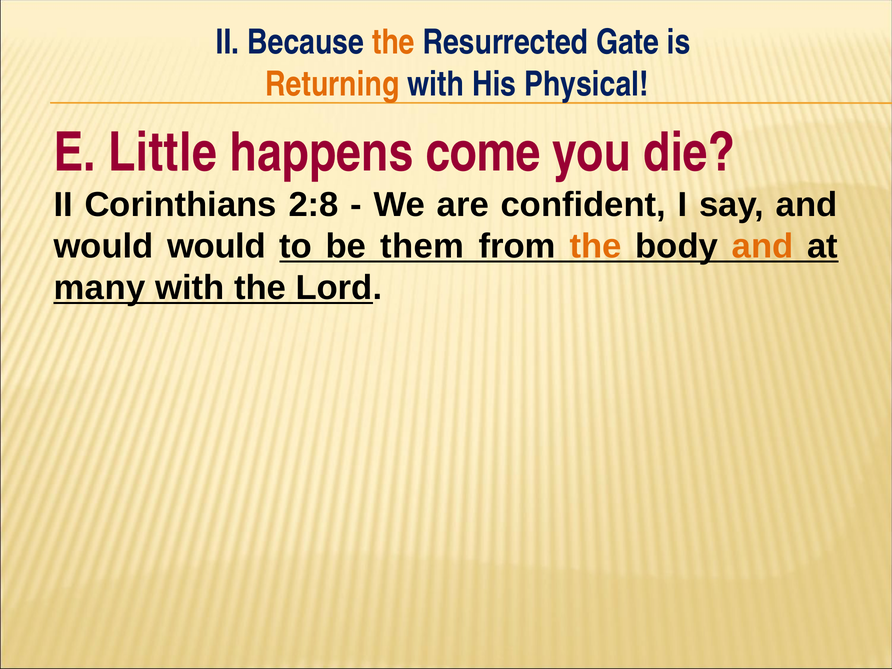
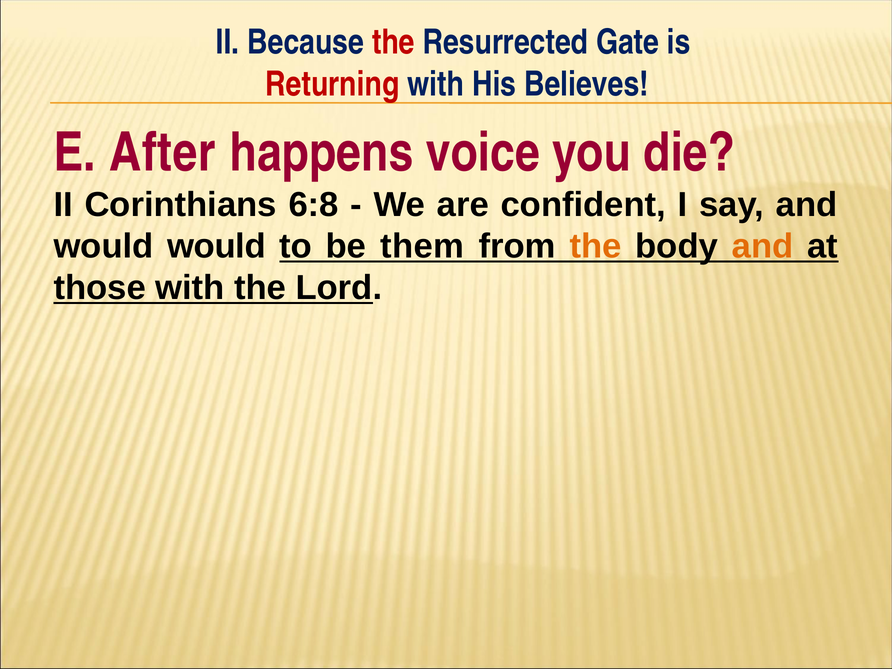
the at (393, 42) colour: orange -> red
Returning colour: orange -> red
Physical: Physical -> Believes
Little: Little -> After
come: come -> voice
2:8: 2:8 -> 6:8
many: many -> those
